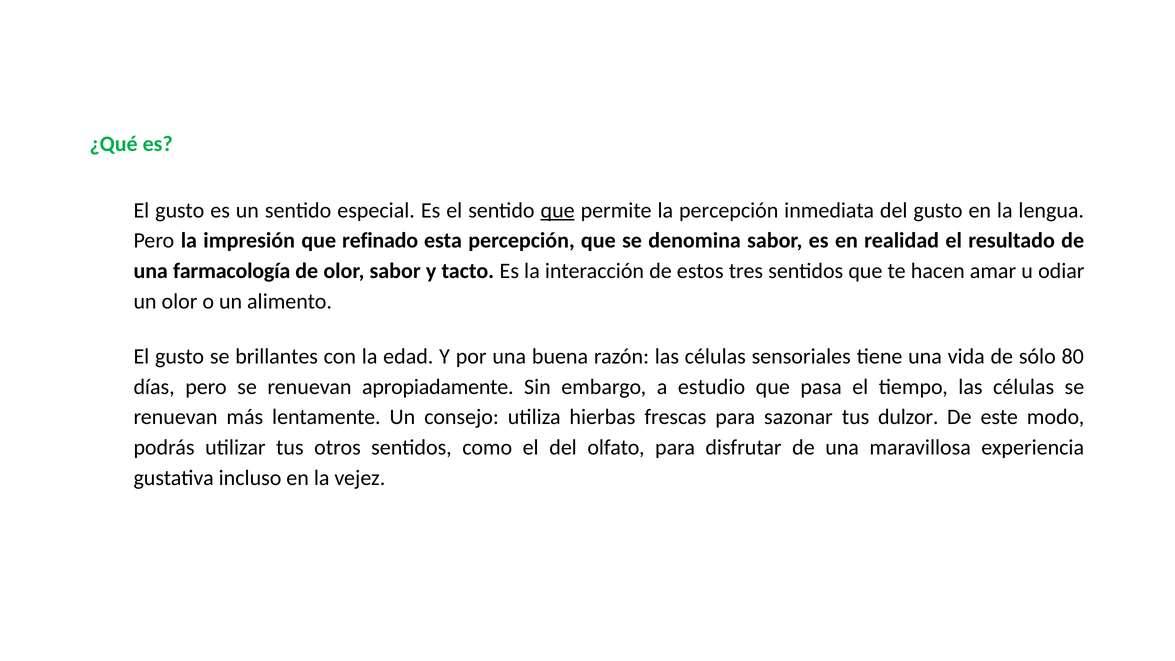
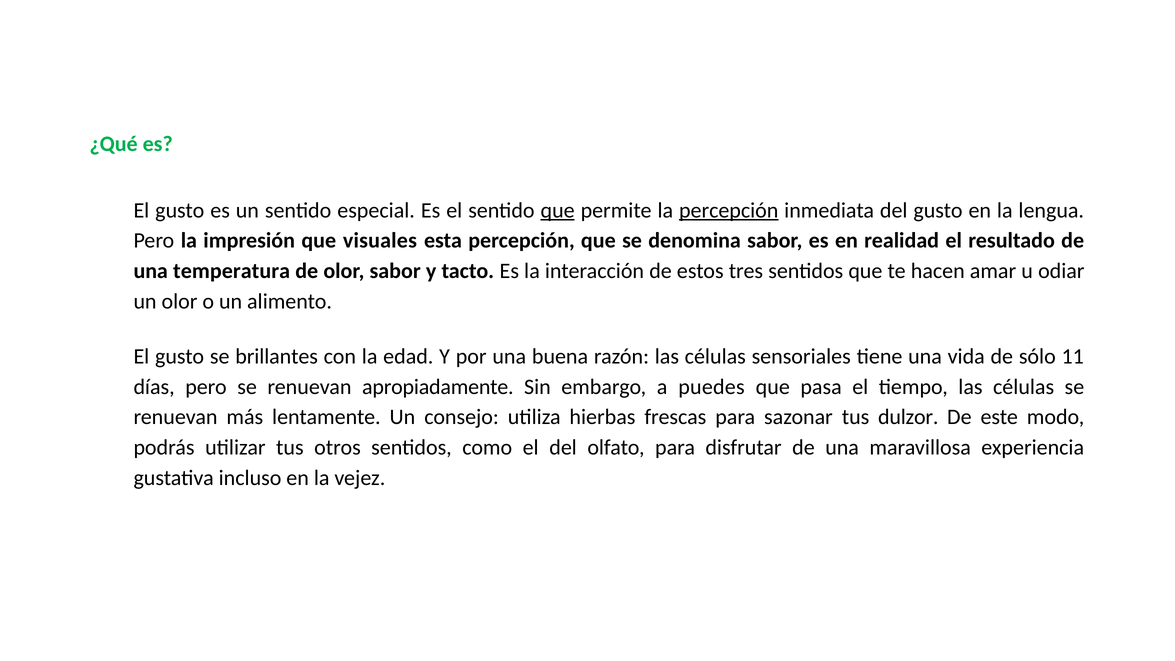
percepción at (729, 210) underline: none -> present
refinado: refinado -> visuales
farmacología: farmacología -> temperatura
80: 80 -> 11
estudio: estudio -> puedes
